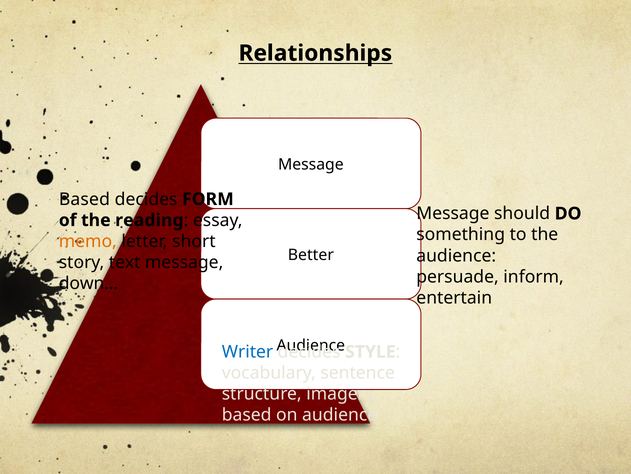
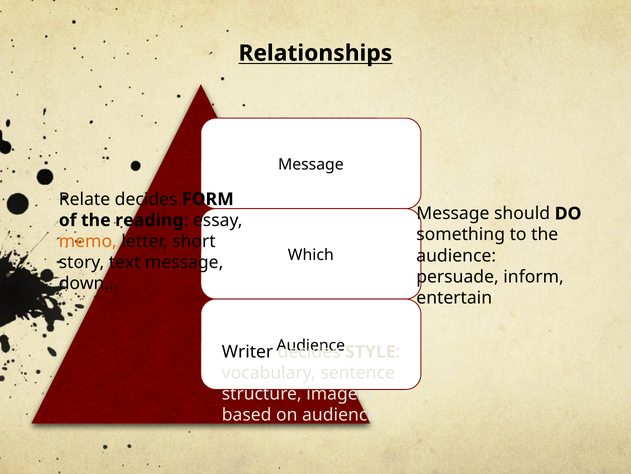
Based at (84, 199): Based -> Relate
Better: Better -> Which
Writer colour: blue -> black
